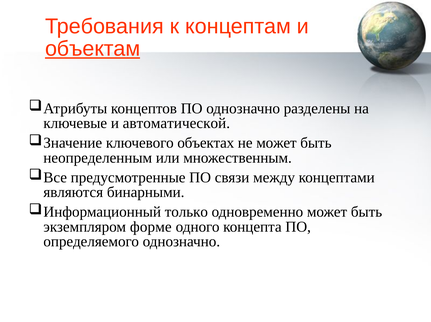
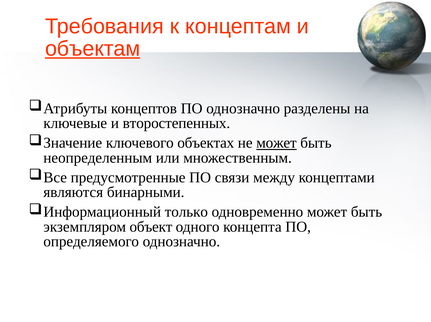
автоматической: автоматической -> второстепенных
может at (276, 143) underline: none -> present
форме: форме -> объект
